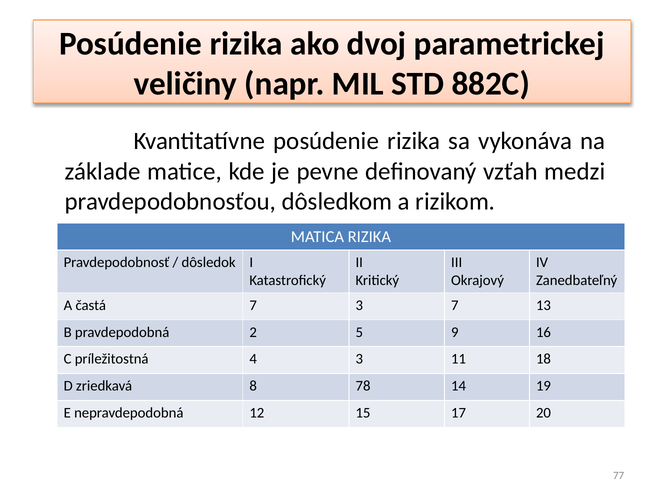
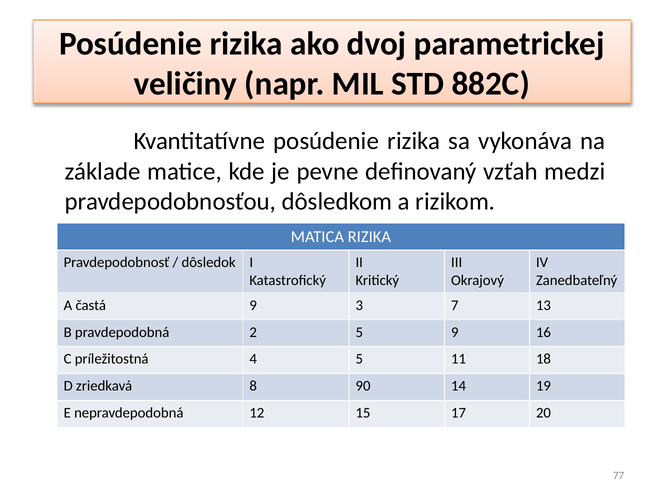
častá 7: 7 -> 9
4 3: 3 -> 5
78: 78 -> 90
